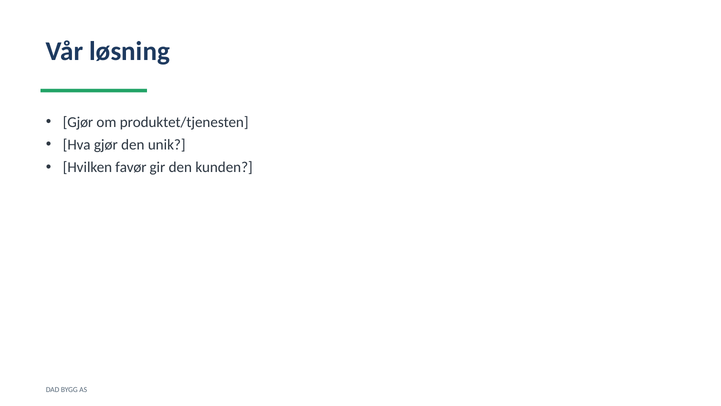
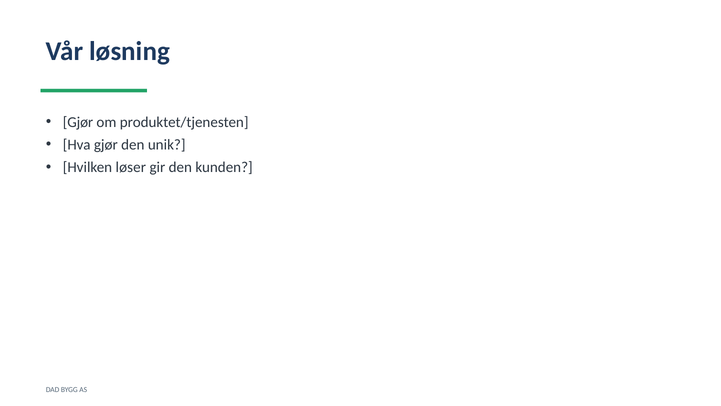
favør: favør -> løser
